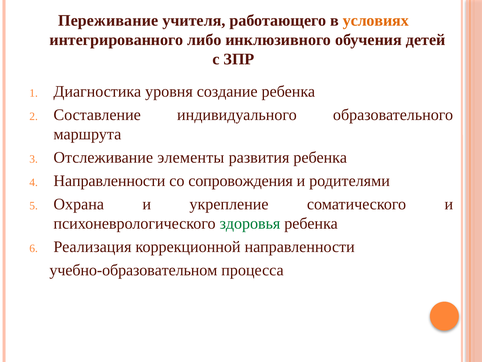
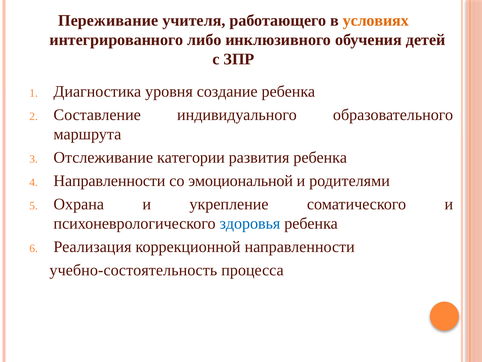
элементы: элементы -> категории
сопровождения: сопровождения -> эмоциональной
здоровья colour: green -> blue
учебно-образовательном: учебно-образовательном -> учебно-состоятельность
